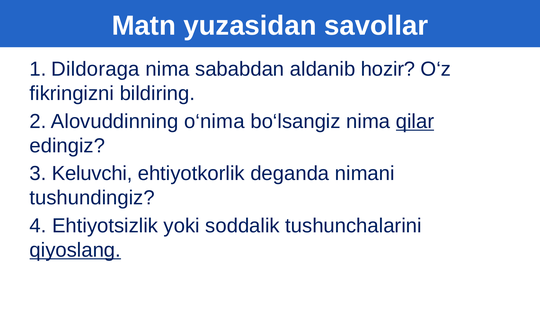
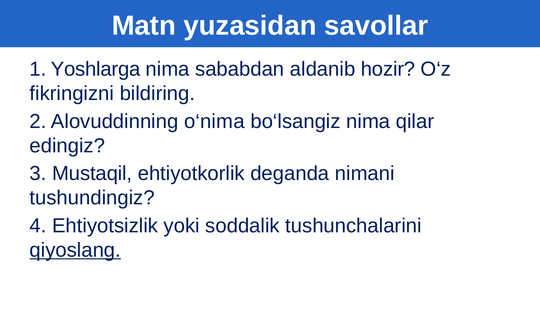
Dildoraga: Dildoraga -> Yoshlarga
qilar underline: present -> none
Keluvchi: Keluvchi -> Mustaqil
